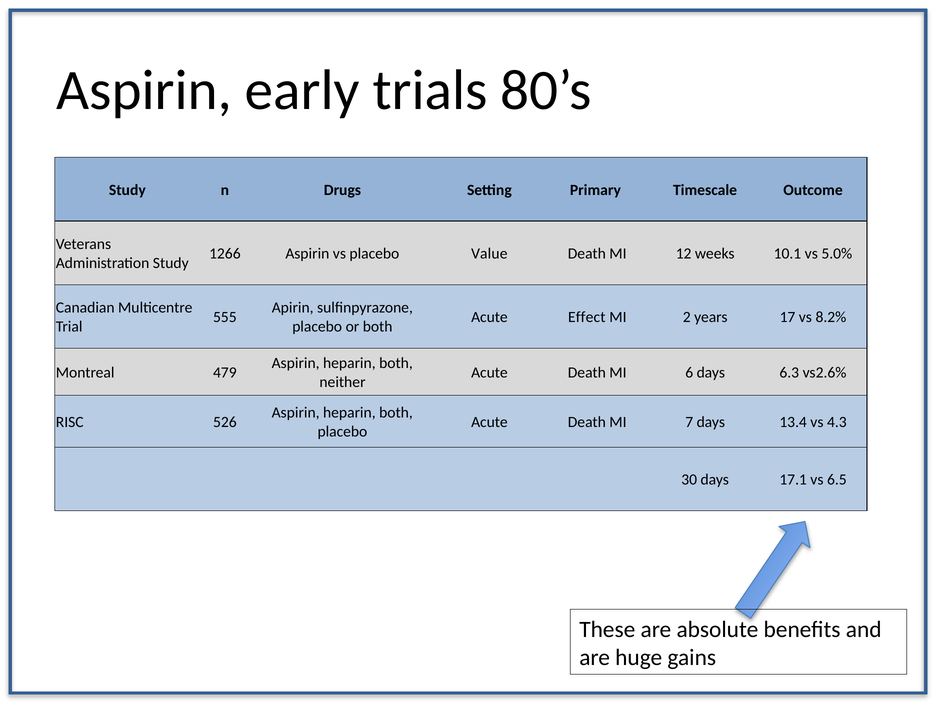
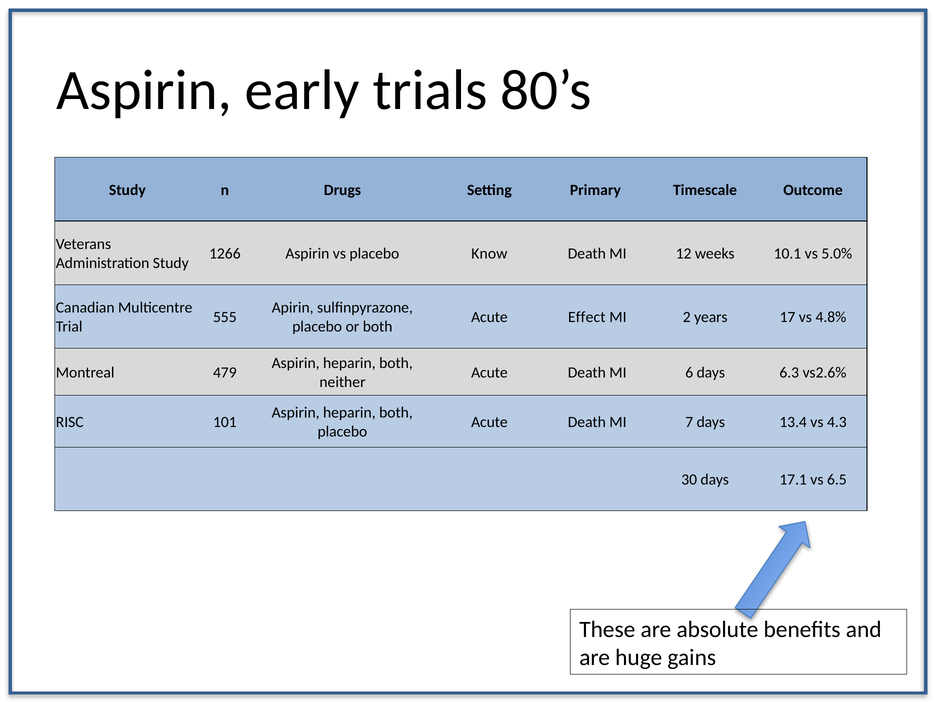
Value: Value -> Know
8.2%: 8.2% -> 4.8%
526: 526 -> 101
